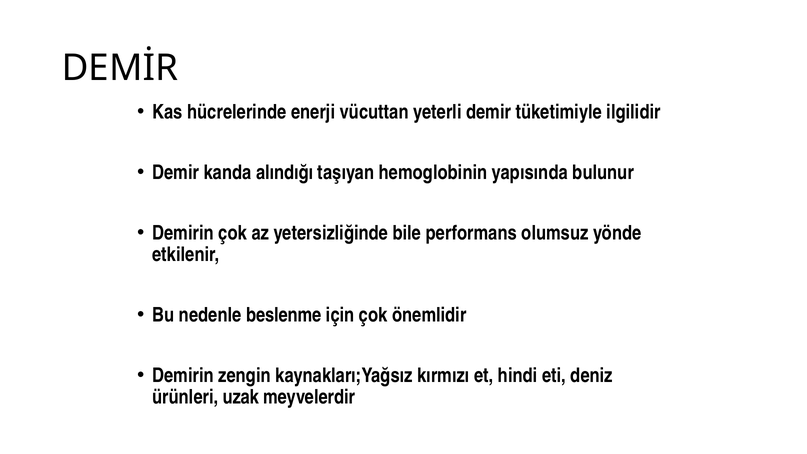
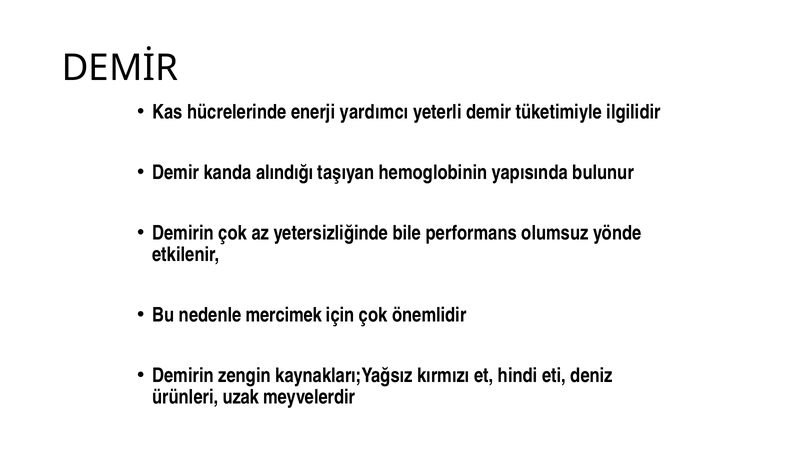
vücuttan: vücuttan -> yardımcı
beslenme: beslenme -> mercimek
